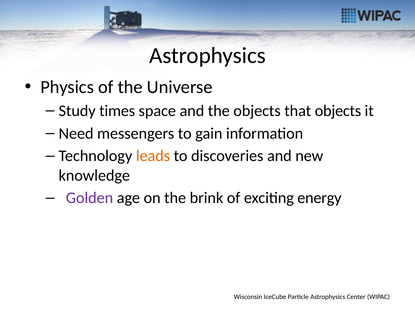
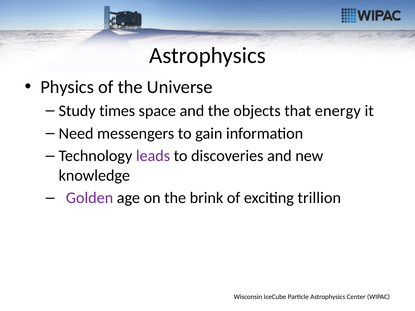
that objects: objects -> energy
leads colour: orange -> purple
energy: energy -> trillion
